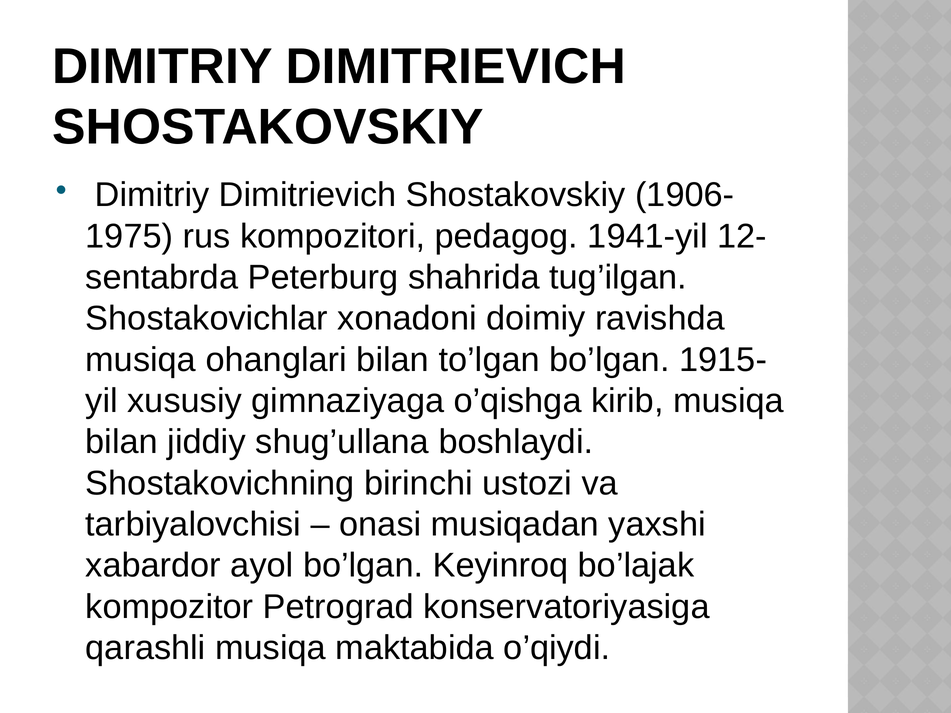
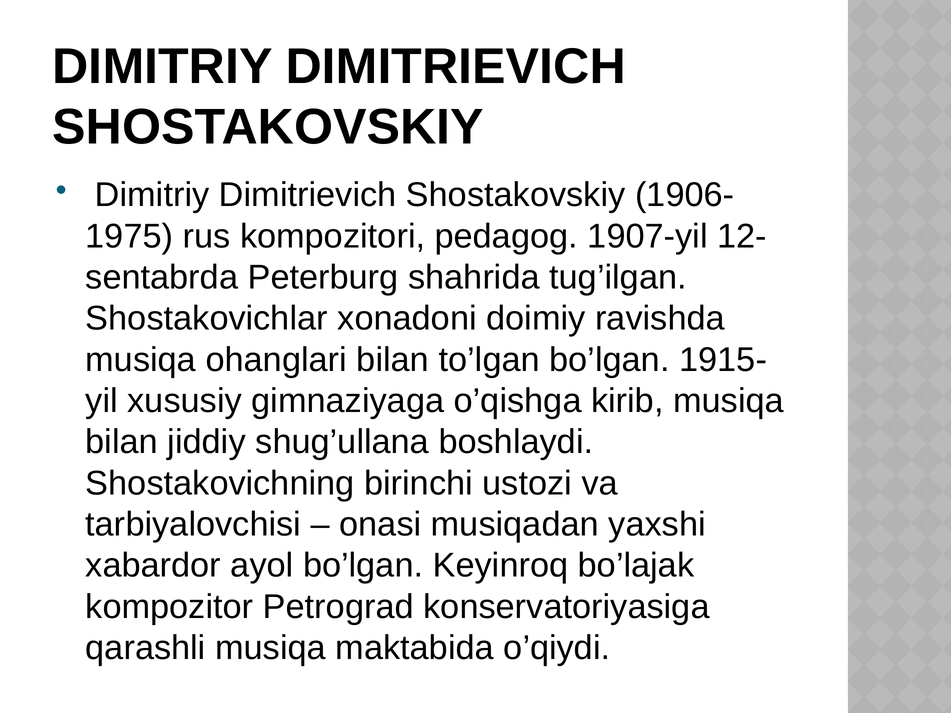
1941-yil: 1941-yil -> 1907-yil
